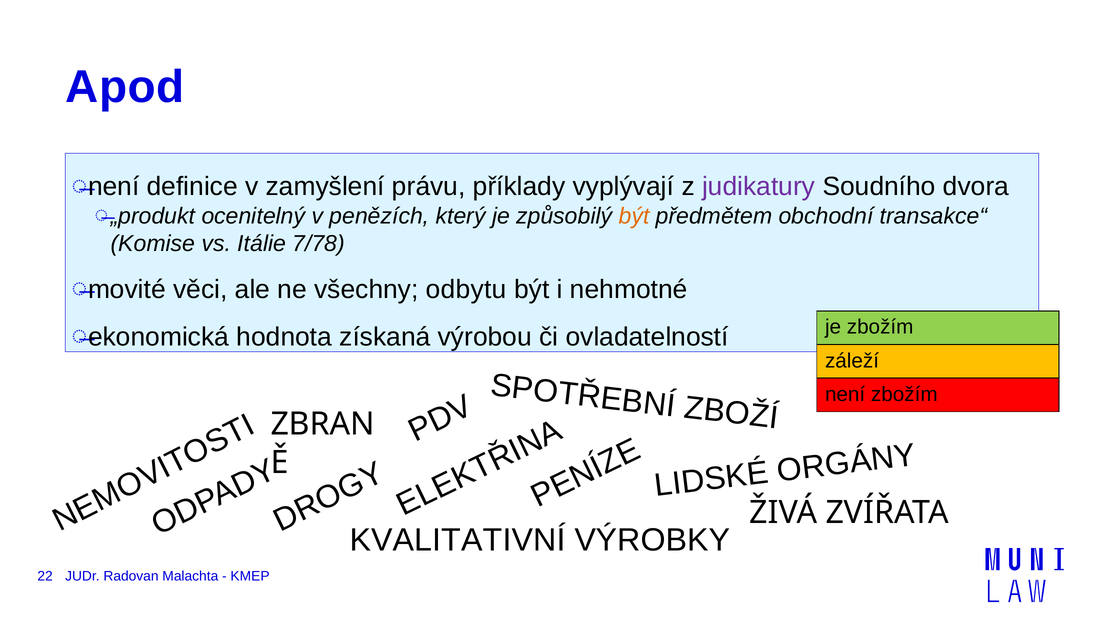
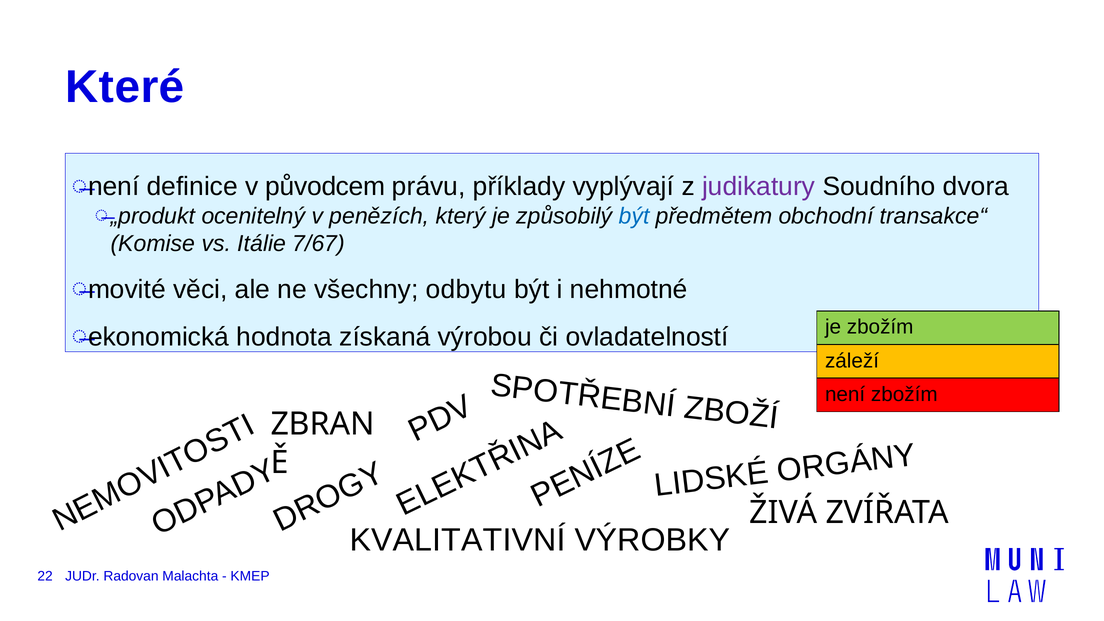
Apod: Apod -> Které
zamyšlení: zamyšlení -> původcem
být at (634, 216) colour: orange -> blue
7/78: 7/78 -> 7/67
